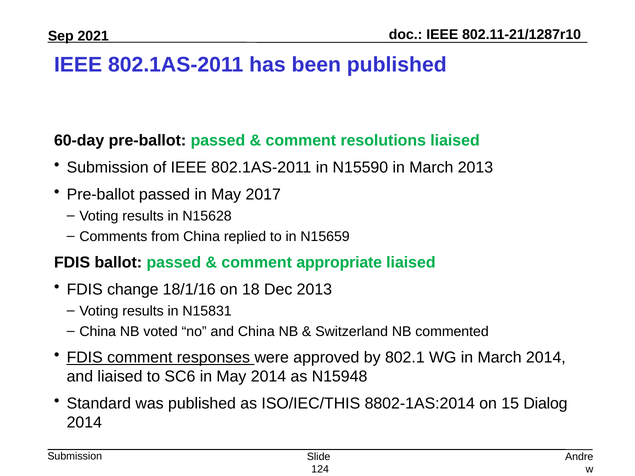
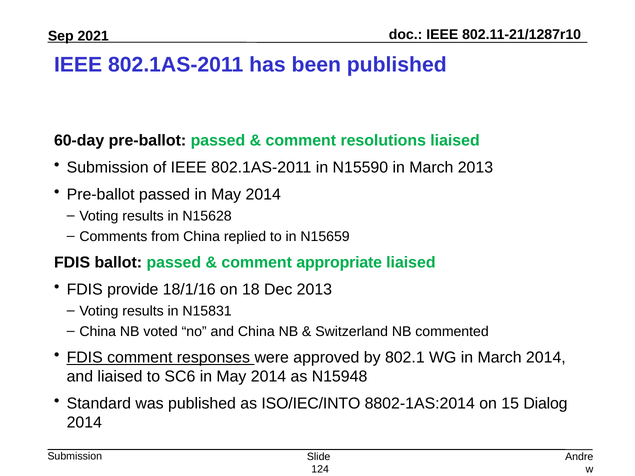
passed in May 2017: 2017 -> 2014
change: change -> provide
ISO/IEC/THIS: ISO/IEC/THIS -> ISO/IEC/INTO
